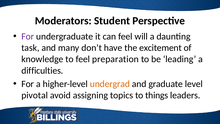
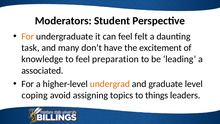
For at (28, 36) colour: purple -> orange
will: will -> felt
difficulties: difficulties -> associated
pivotal: pivotal -> coping
